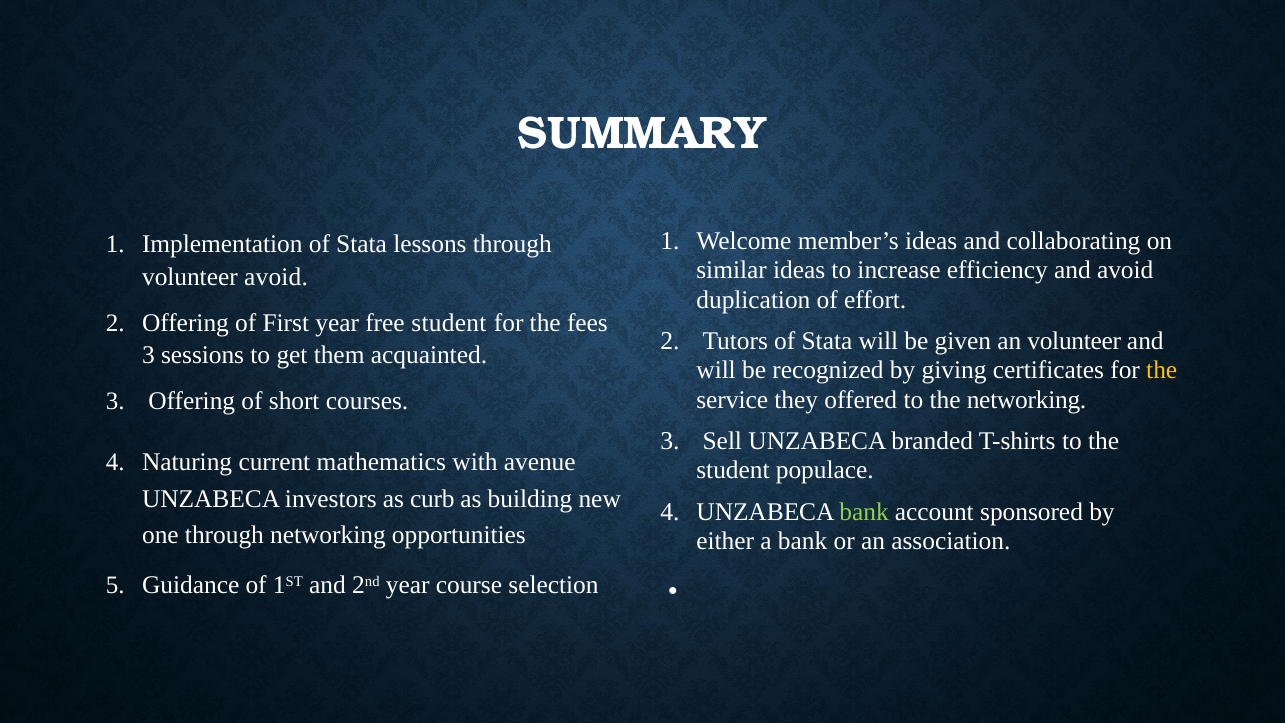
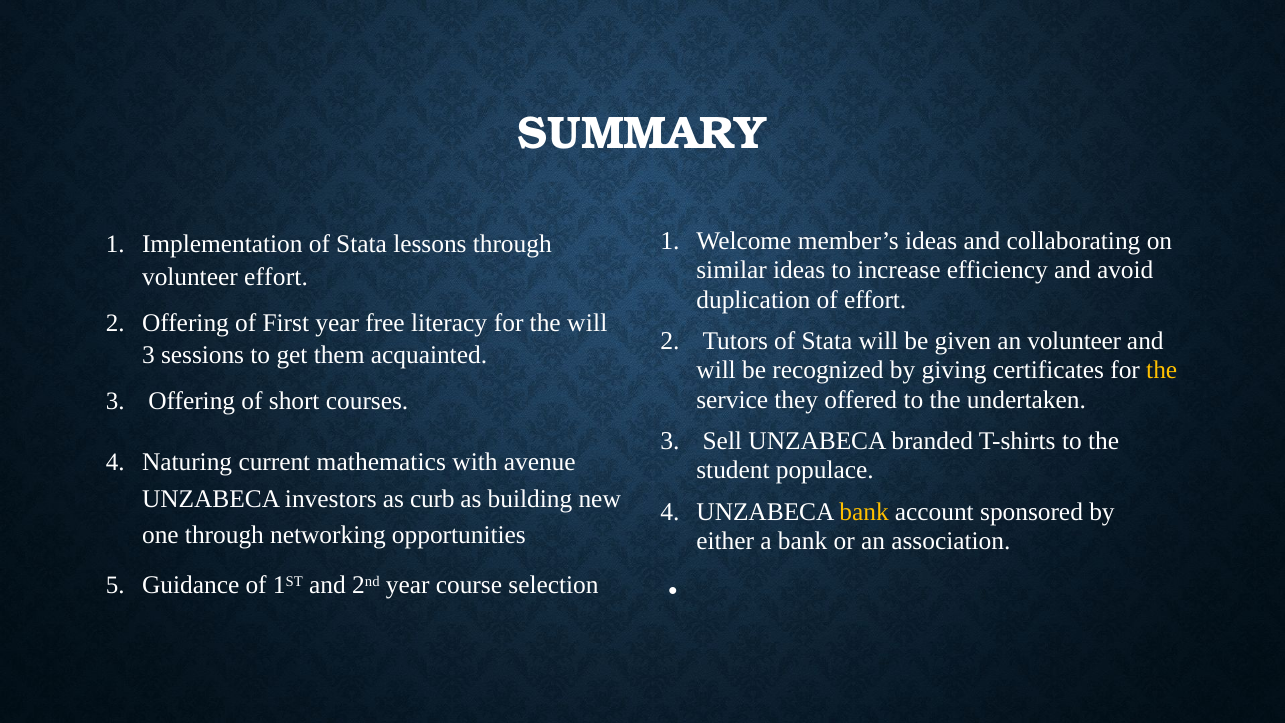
volunteer avoid: avoid -> effort
free student: student -> literacy
the fees: fees -> will
the networking: networking -> undertaken
bank at (864, 512) colour: light green -> yellow
